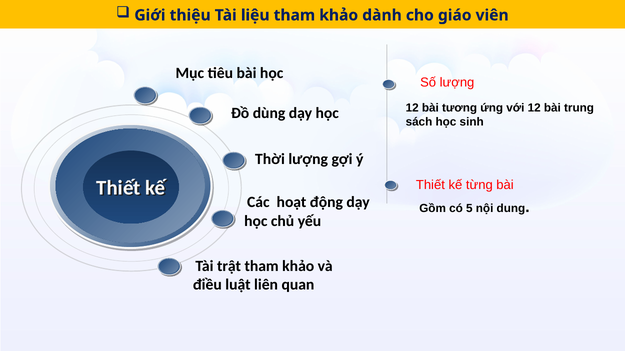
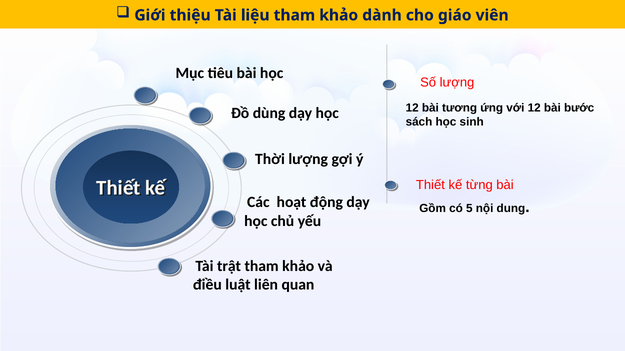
trung: trung -> bước
